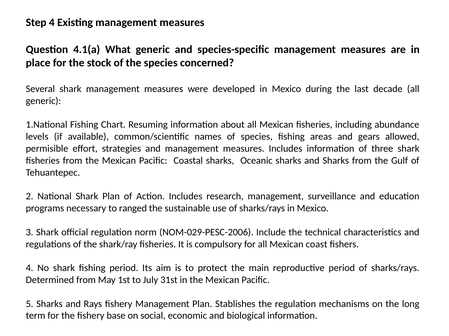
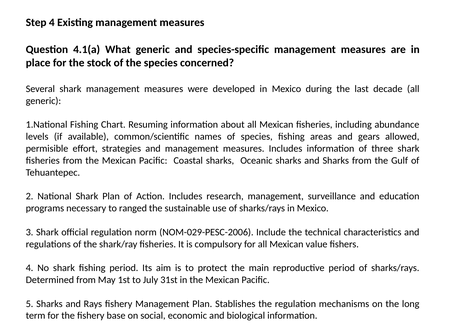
coast: coast -> value
